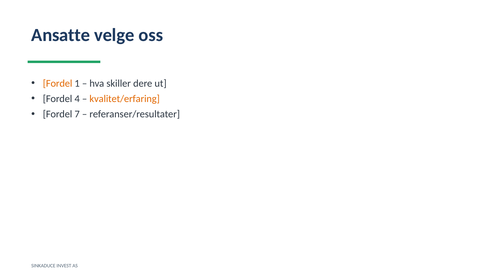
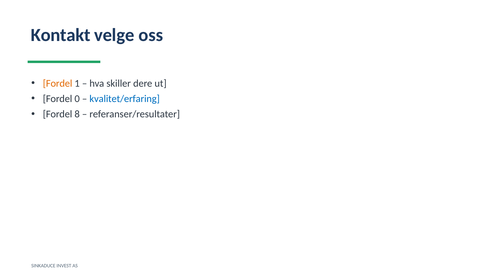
Ansatte: Ansatte -> Kontakt
4: 4 -> 0
kvalitet/erfaring colour: orange -> blue
7: 7 -> 8
